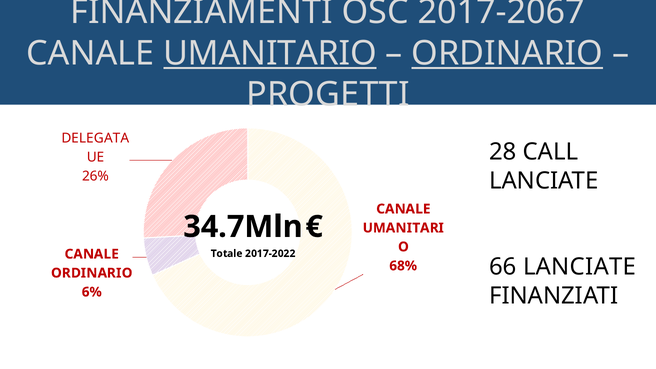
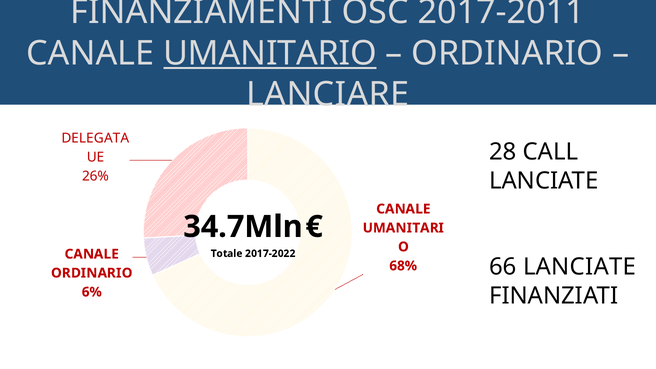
2017-2067: 2017-2067 -> 2017-2011
ORDINARIO at (507, 53) underline: present -> none
PROGETTI: PROGETTI -> LANCIARE
